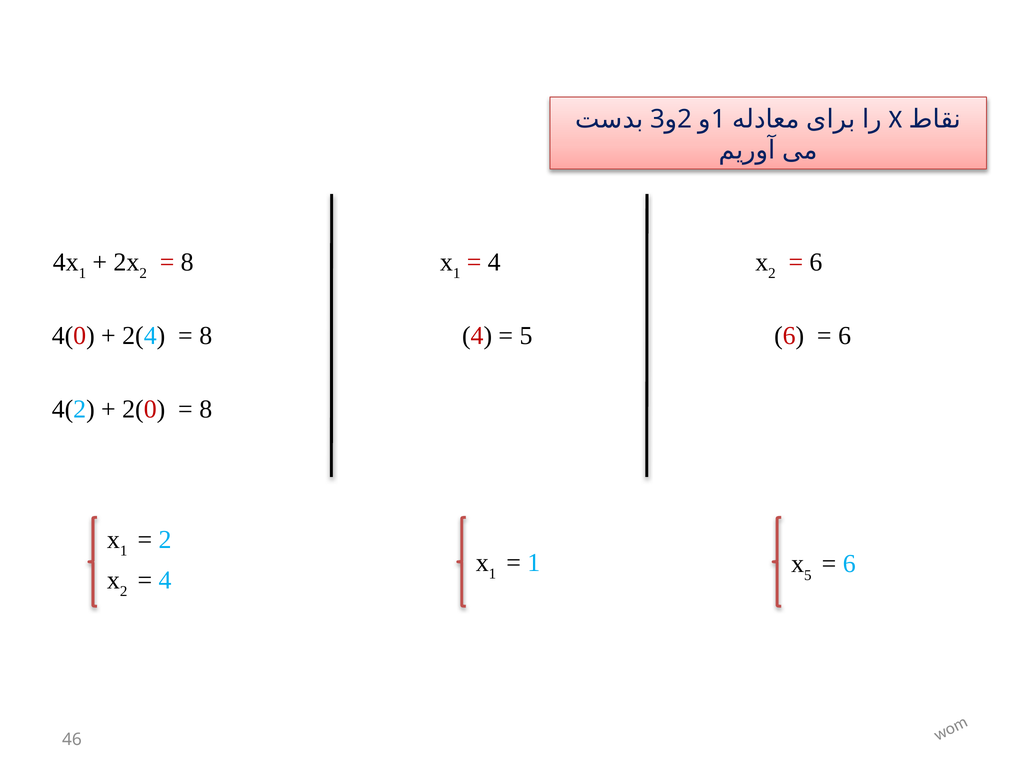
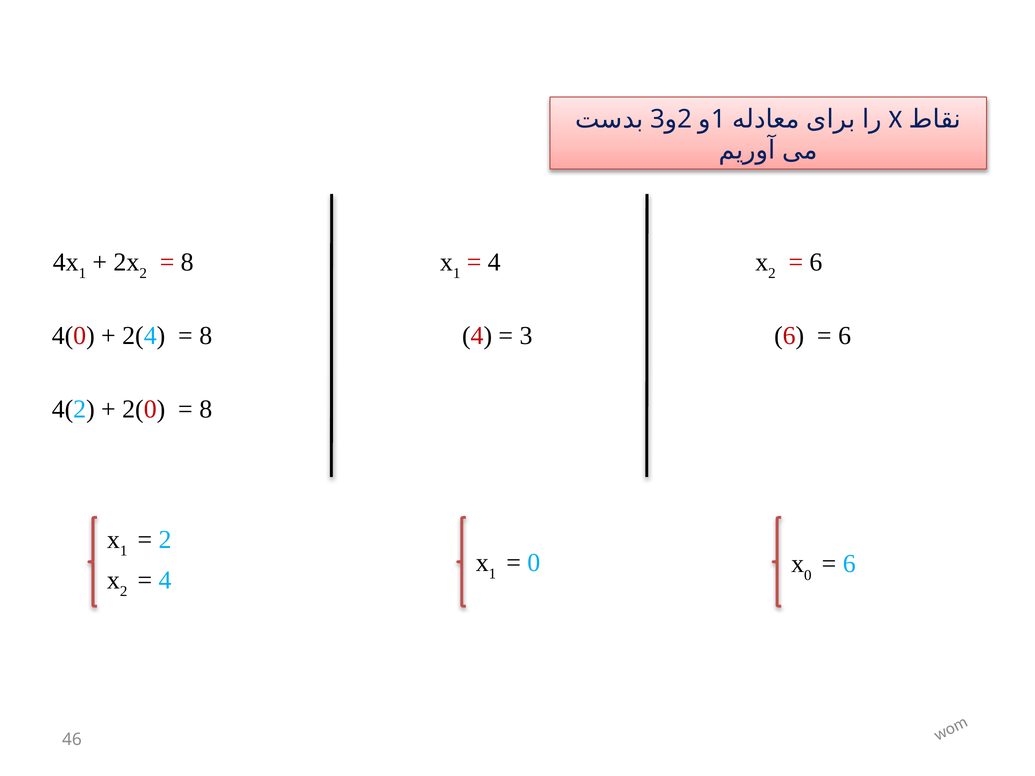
5 at (526, 336): 5 -> 3
1 at (534, 563): 1 -> 0
x 5: 5 -> 0
